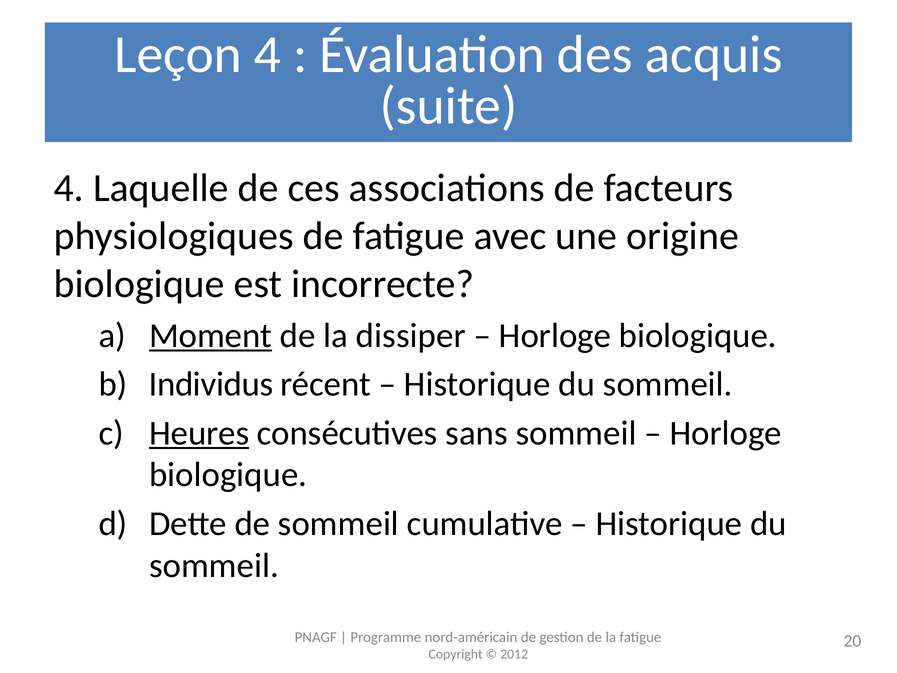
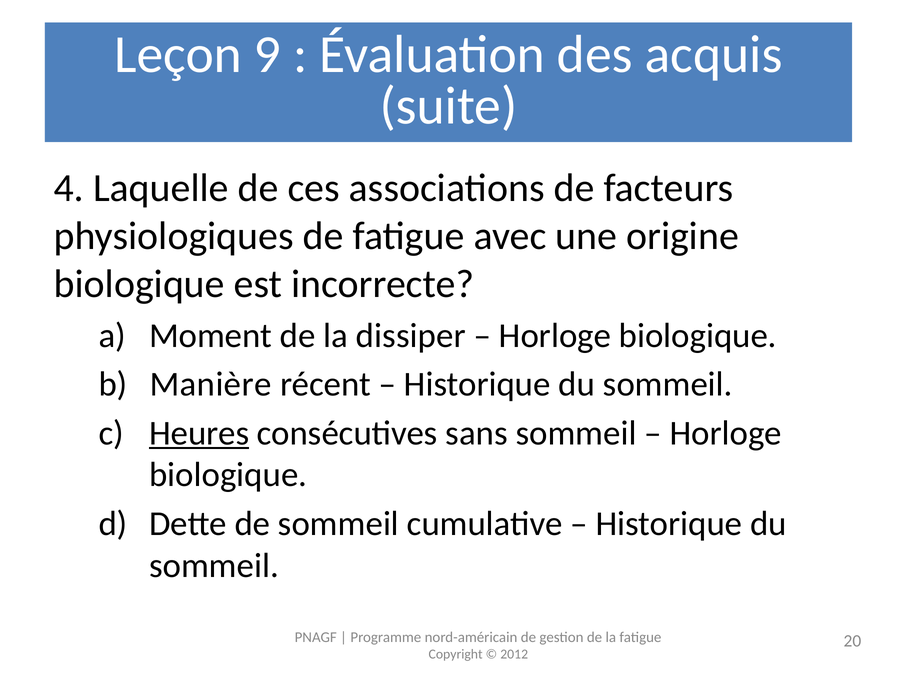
Leçon 4: 4 -> 9
Moment underline: present -> none
Individus: Individus -> Manière
